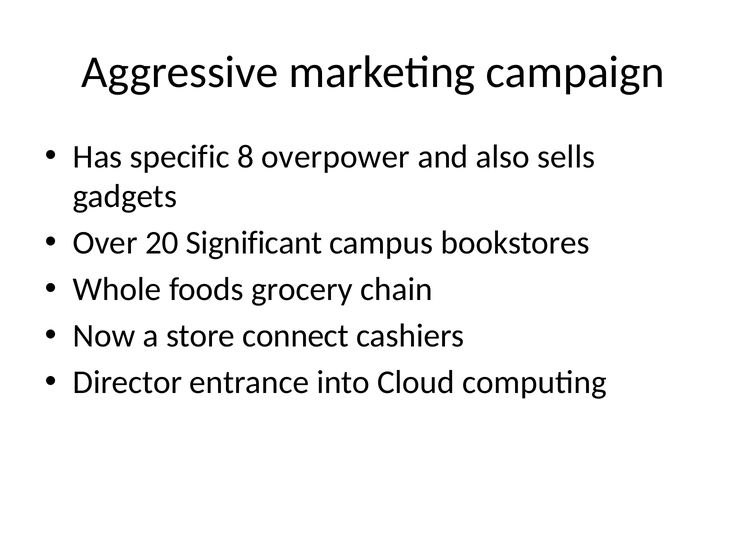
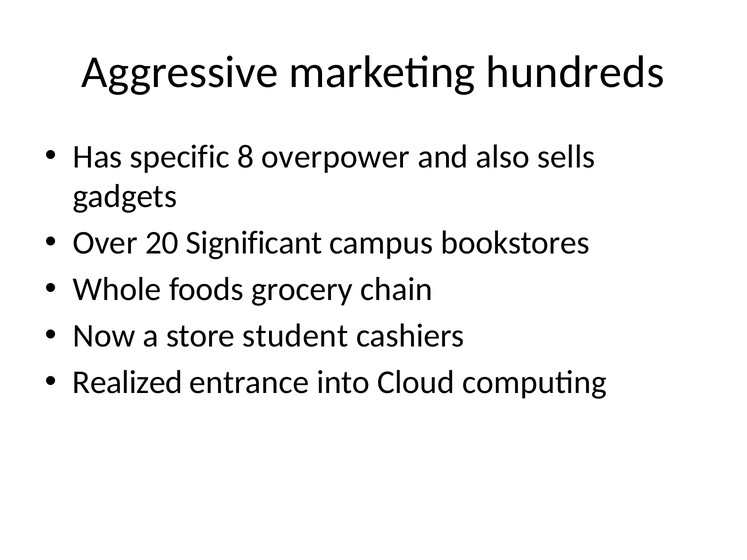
campaign: campaign -> hundreds
connect: connect -> student
Director: Director -> Realized
